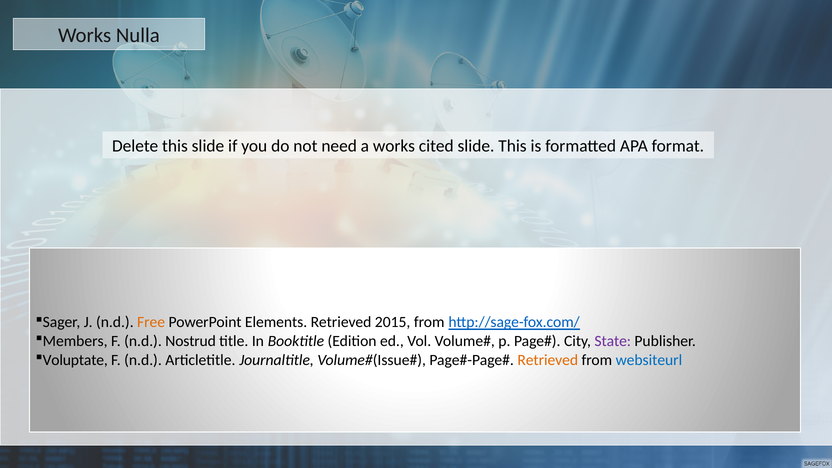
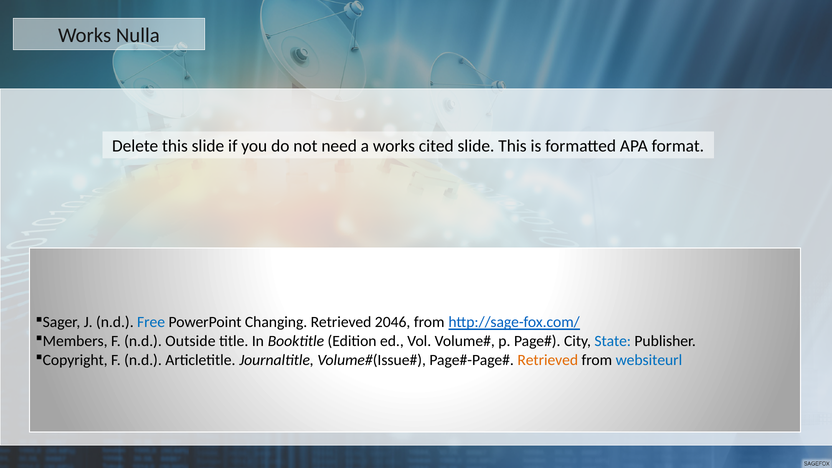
Free colour: orange -> blue
Elements: Elements -> Changing
2015: 2015 -> 2046
Nostrud: Nostrud -> Outside
State colour: purple -> blue
Voluptate: Voluptate -> Copyright
